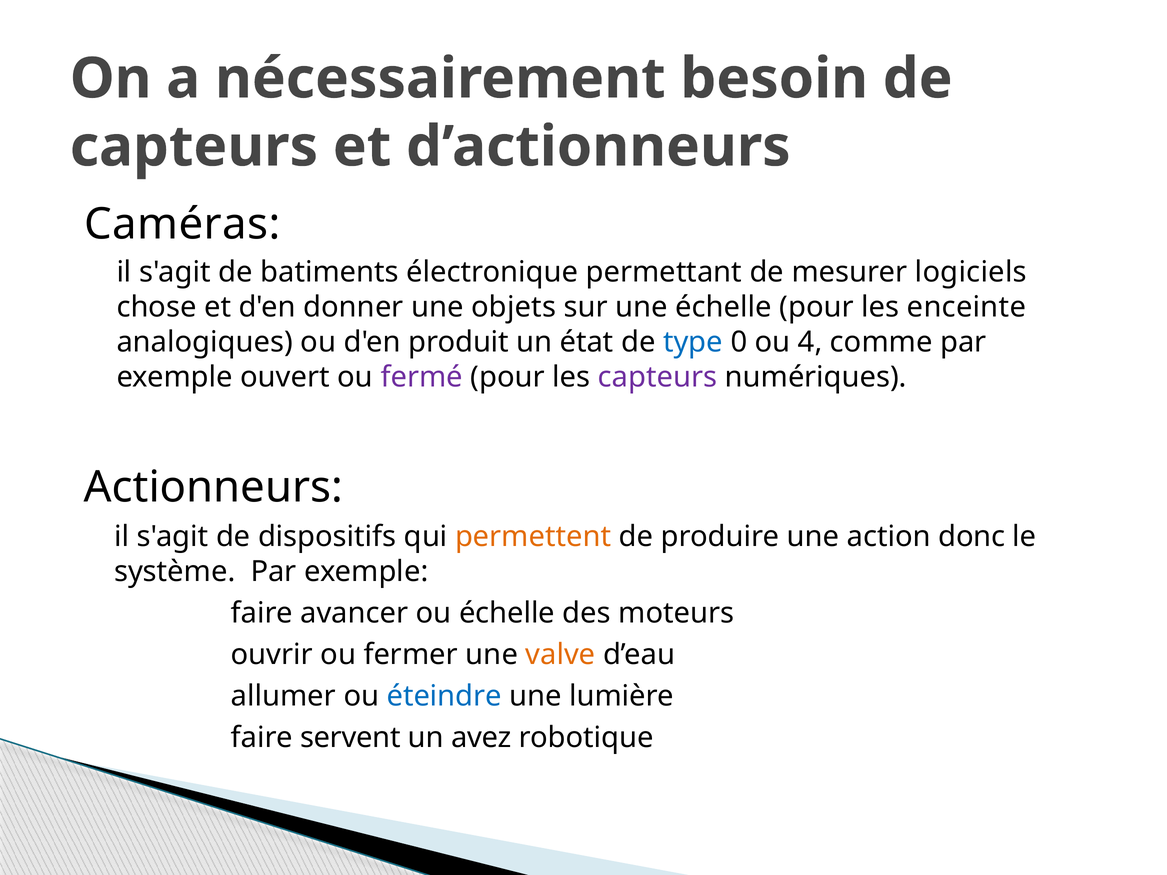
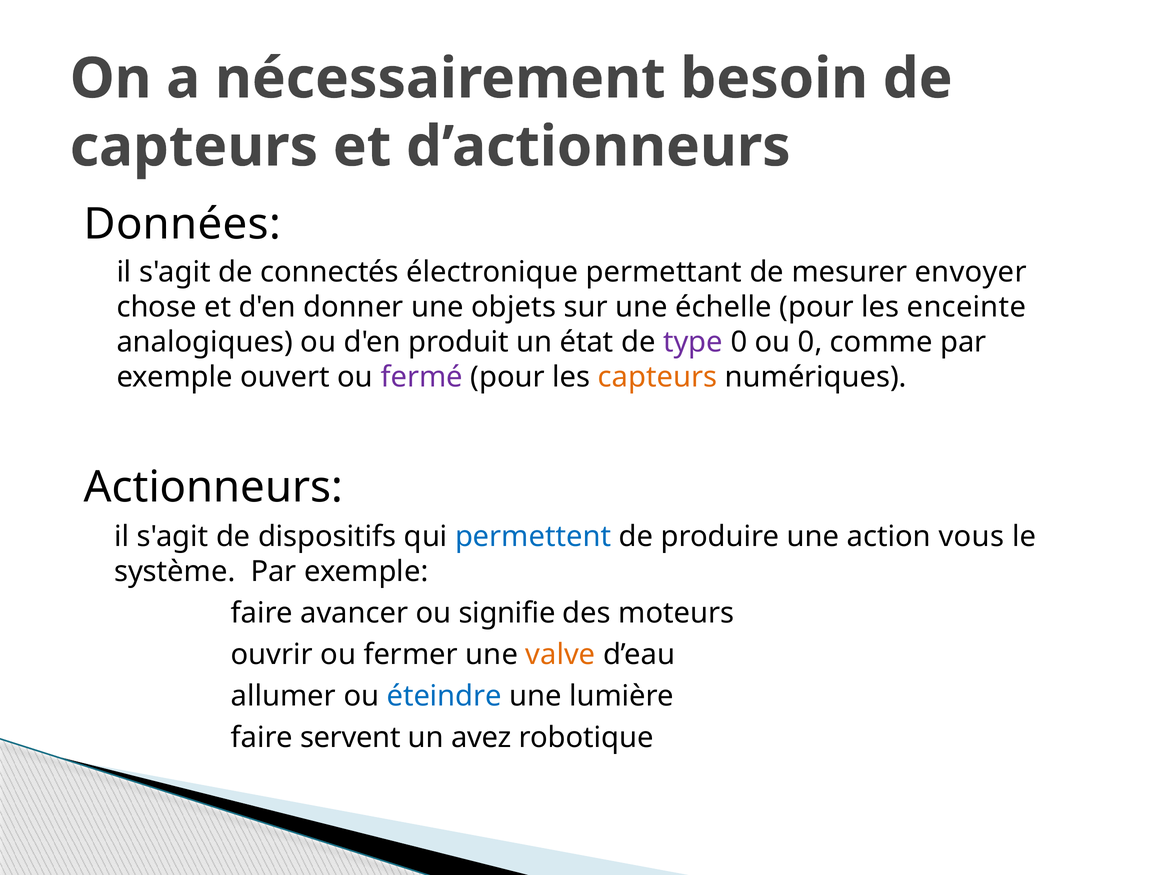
Caméras: Caméras -> Données
batiments: batiments -> connectés
logiciels: logiciels -> envoyer
type colour: blue -> purple
ou 4: 4 -> 0
capteurs at (657, 377) colour: purple -> orange
permettent colour: orange -> blue
donc: donc -> vous
ou échelle: échelle -> signifie
